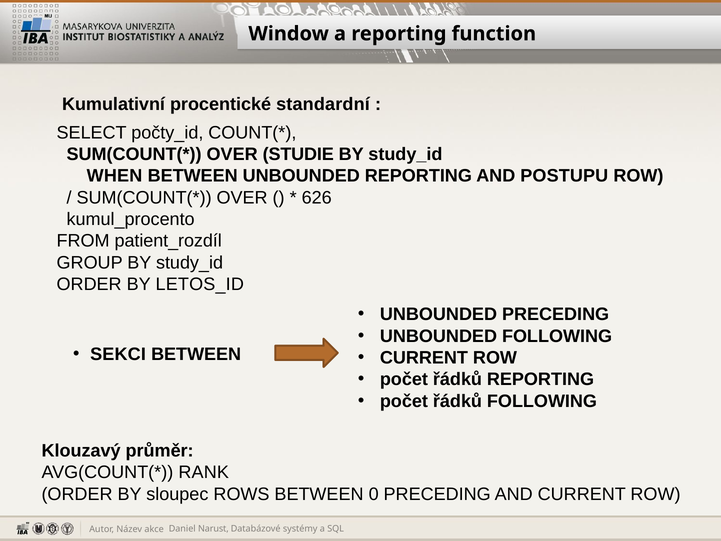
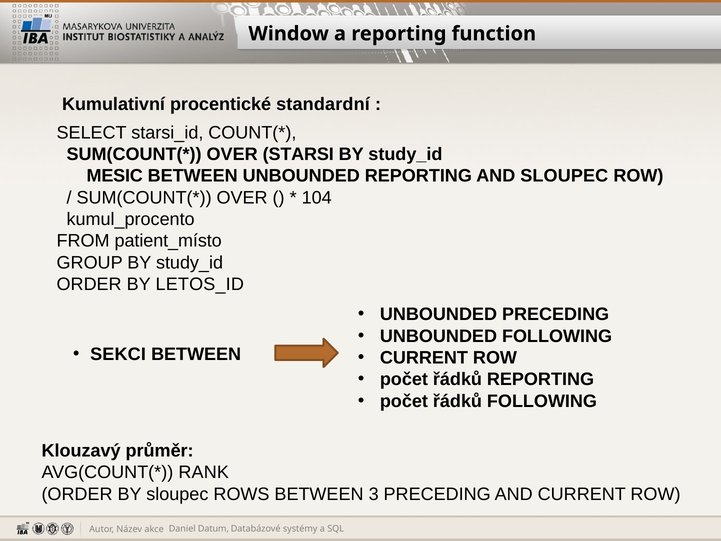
počty_id: počty_id -> starsi_id
STUDIE: STUDIE -> STARSI
WHEN: WHEN -> MESIC
AND POSTUPU: POSTUPU -> SLOUPEC
626: 626 -> 104
patient_rozdíl: patient_rozdíl -> patient_místo
0: 0 -> 3
Narust: Narust -> Datum
